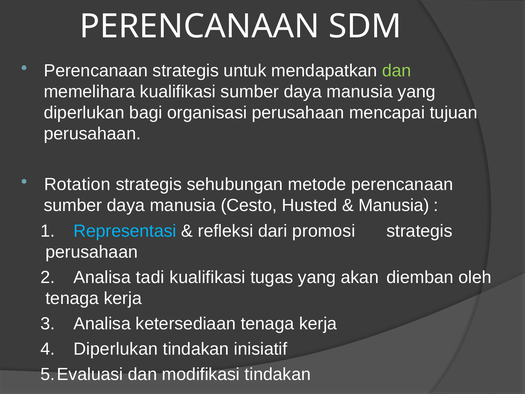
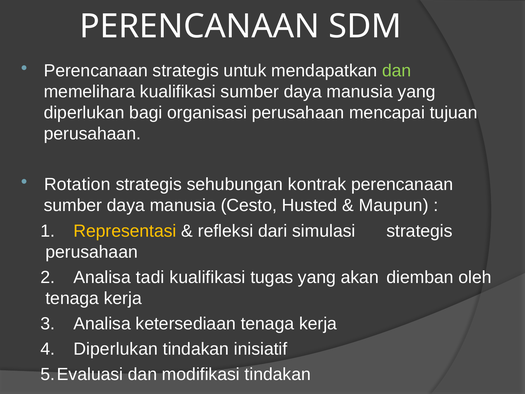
metode: metode -> kontrak
Manusia at (394, 205): Manusia -> Maupun
Representasi colour: light blue -> yellow
promosi: promosi -> simulasi
